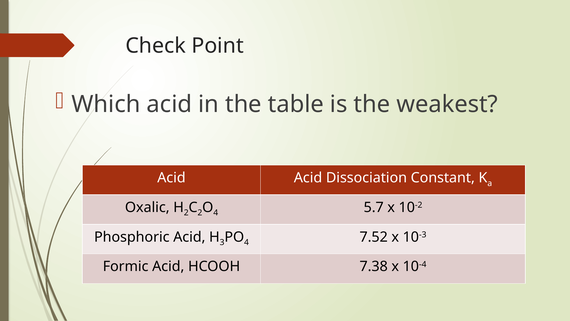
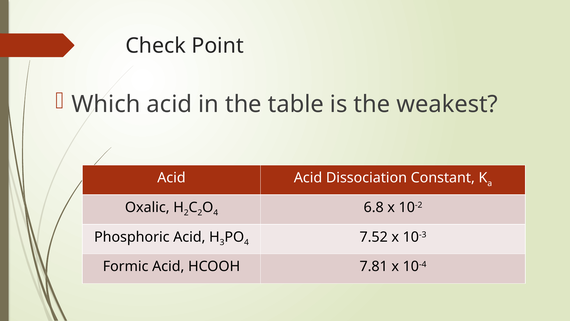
5.7: 5.7 -> 6.8
7.38: 7.38 -> 7.81
